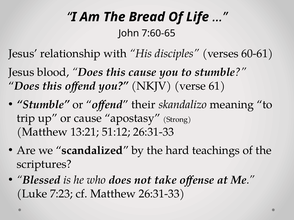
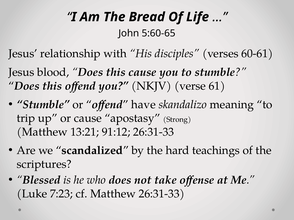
7:60-65: 7:60-65 -> 5:60-65
their: their -> have
51:12: 51:12 -> 91:12
